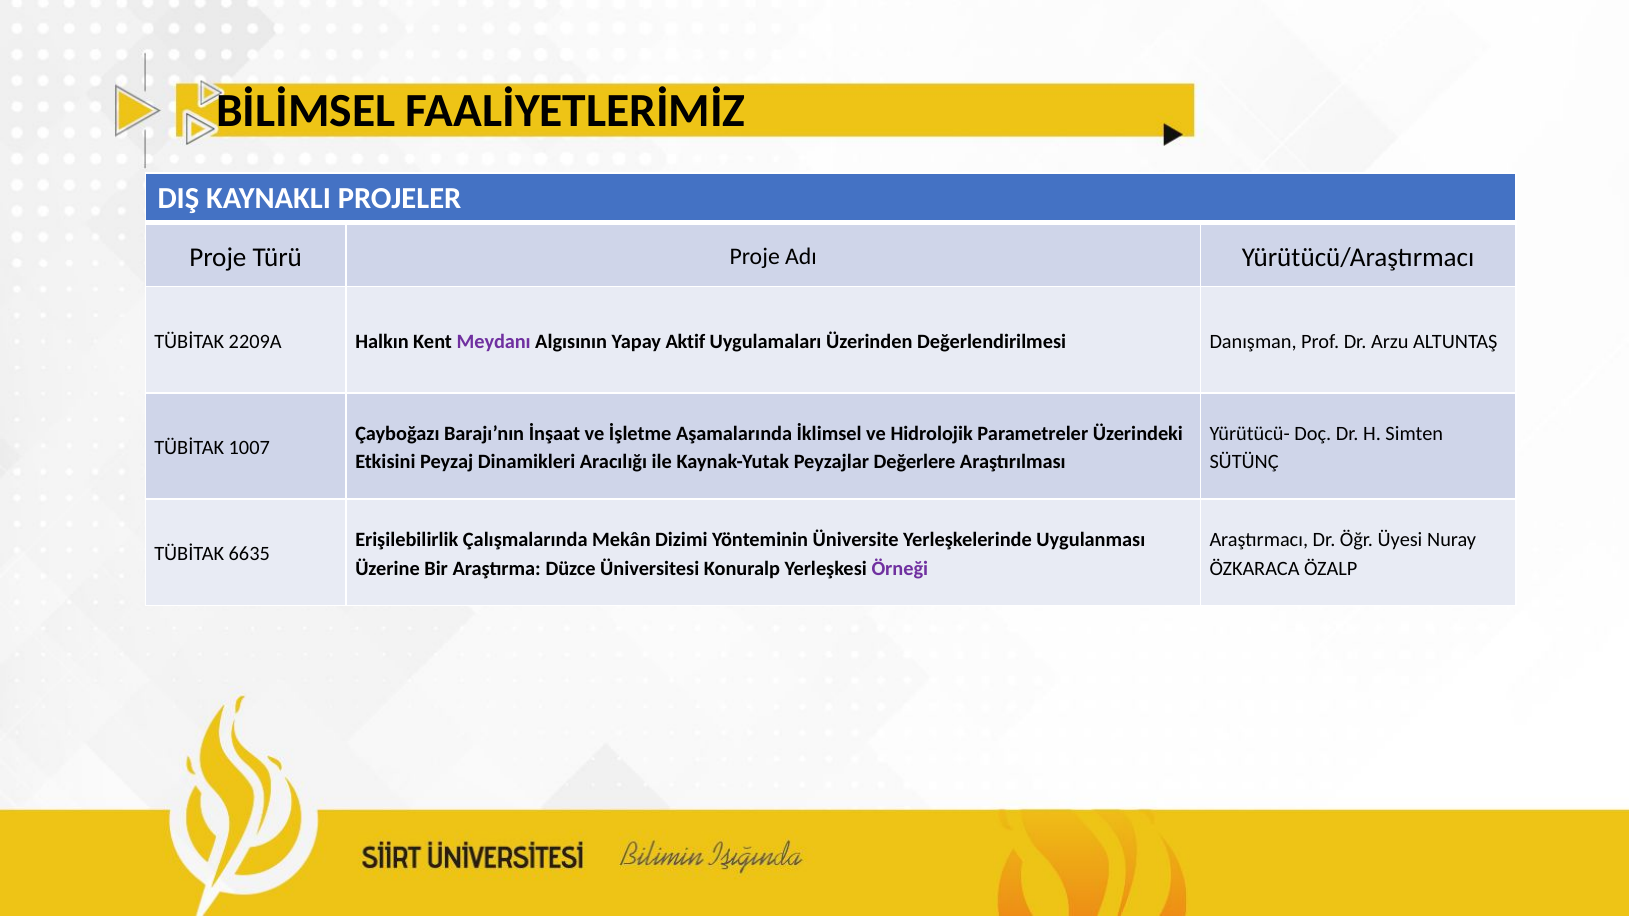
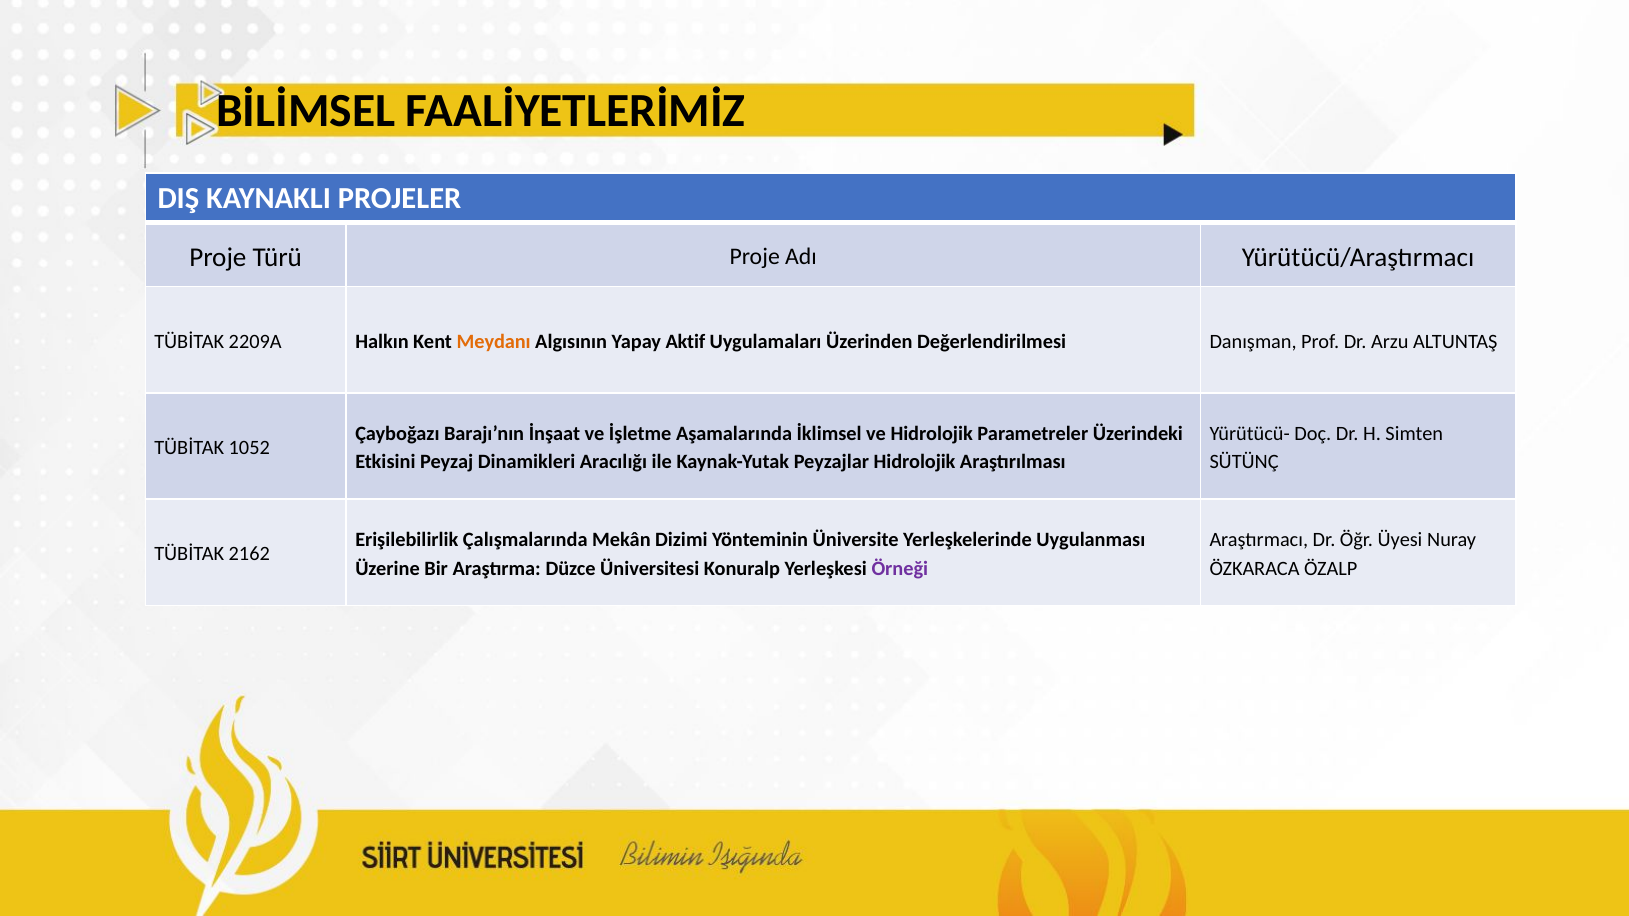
Meydanı colour: purple -> orange
1007: 1007 -> 1052
Peyzajlar Değerlere: Değerlere -> Hidrolojik
6635: 6635 -> 2162
